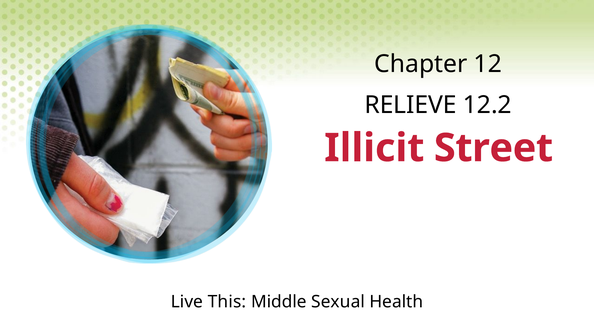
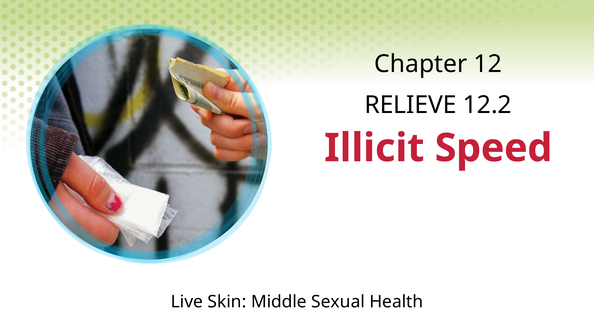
Street: Street -> Speed
This: This -> Skin
